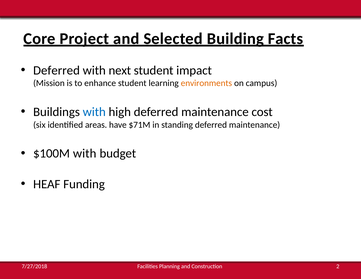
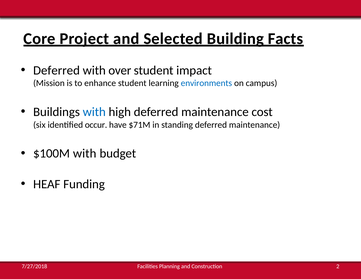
next: next -> over
environments colour: orange -> blue
areas: areas -> occur
